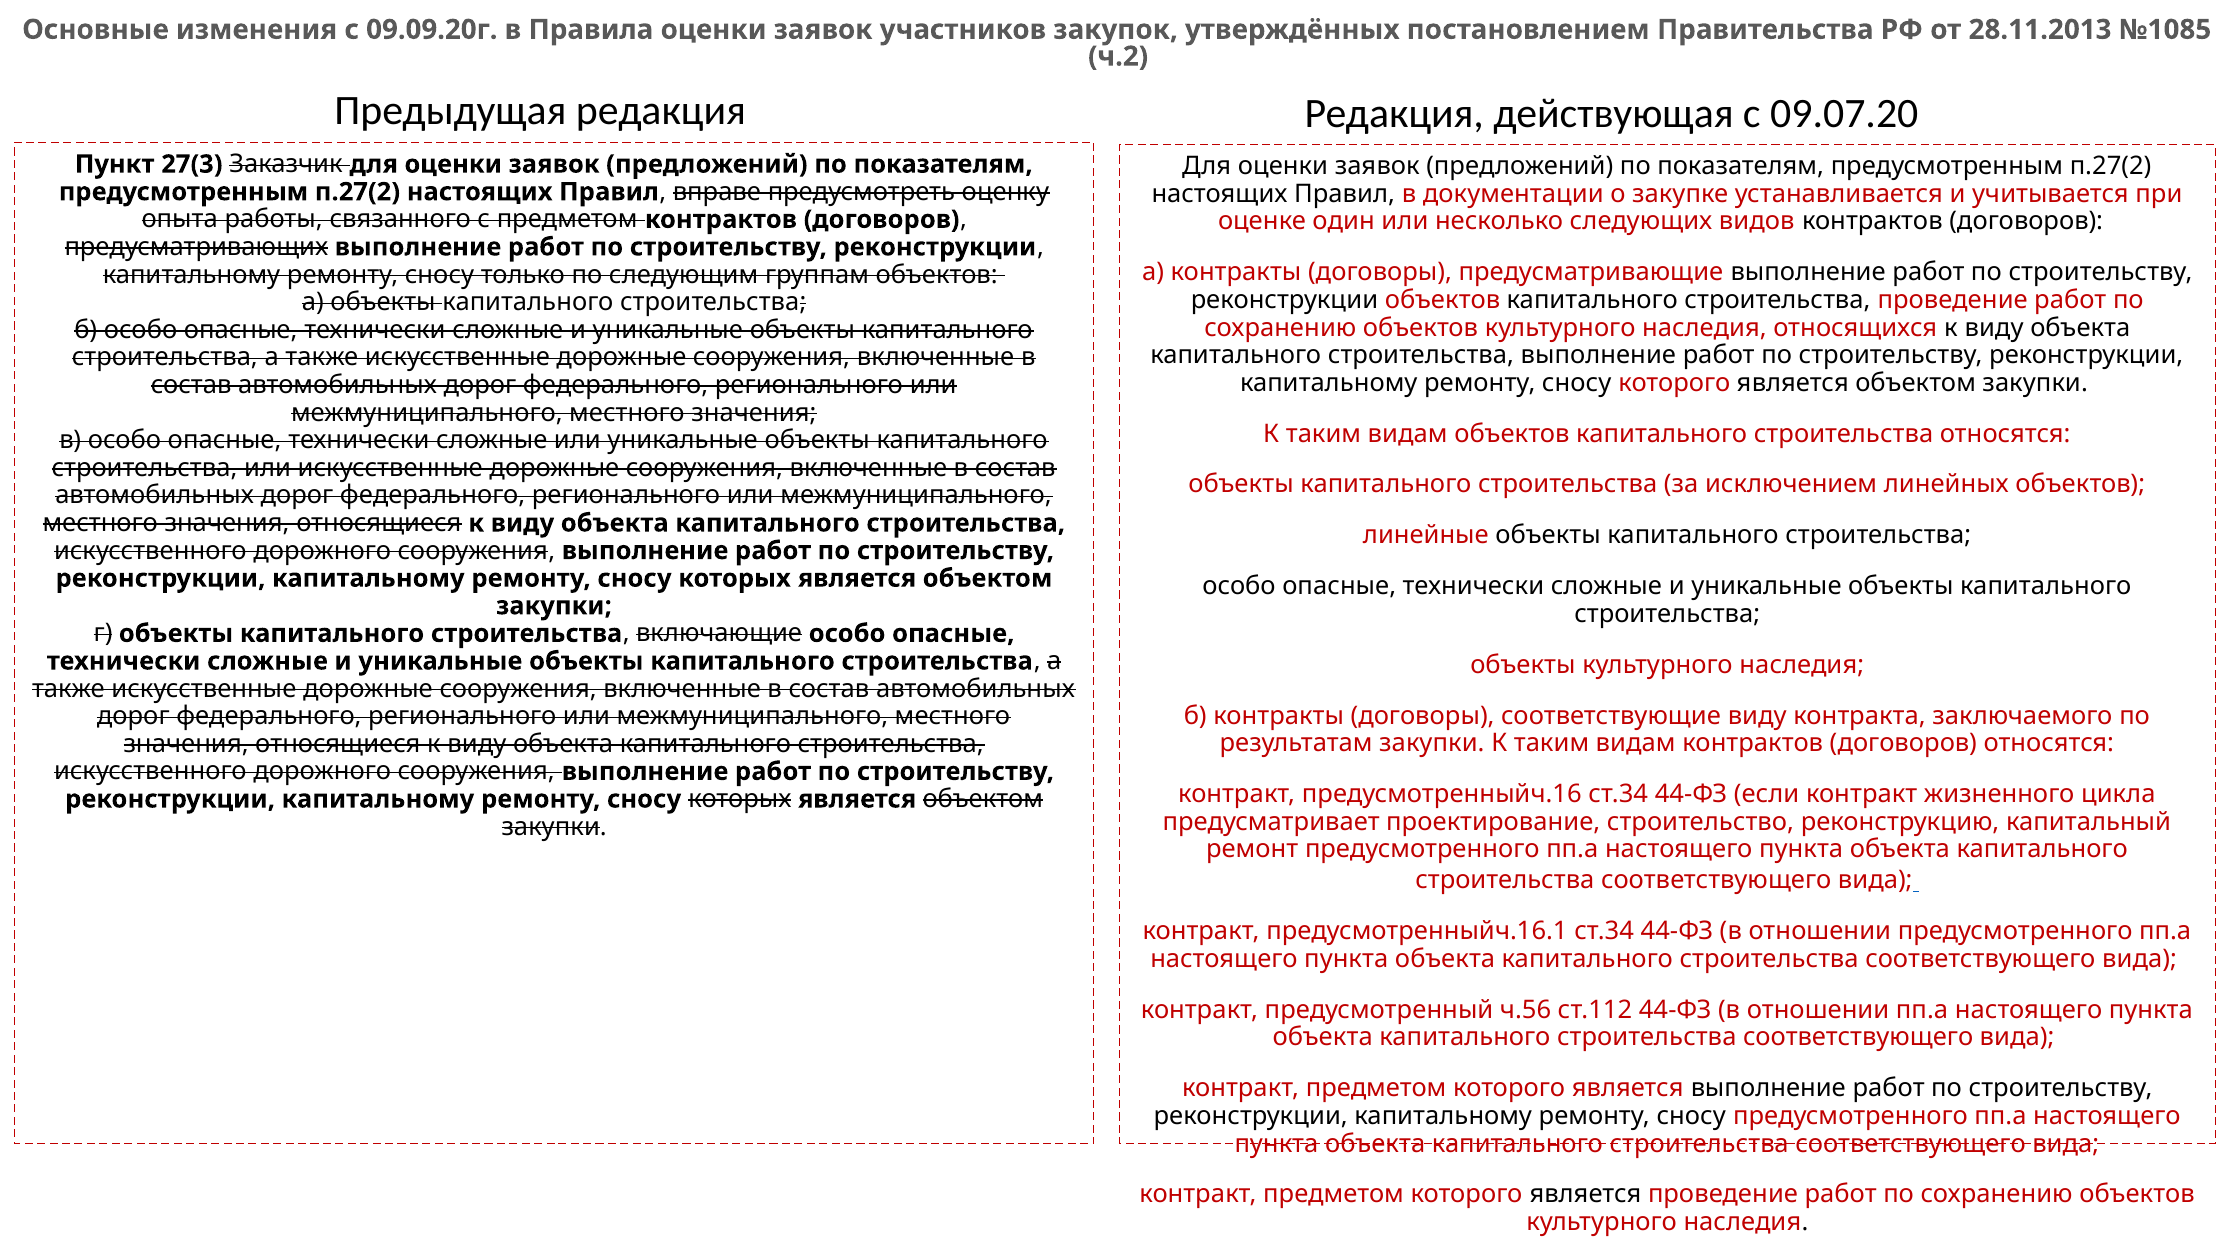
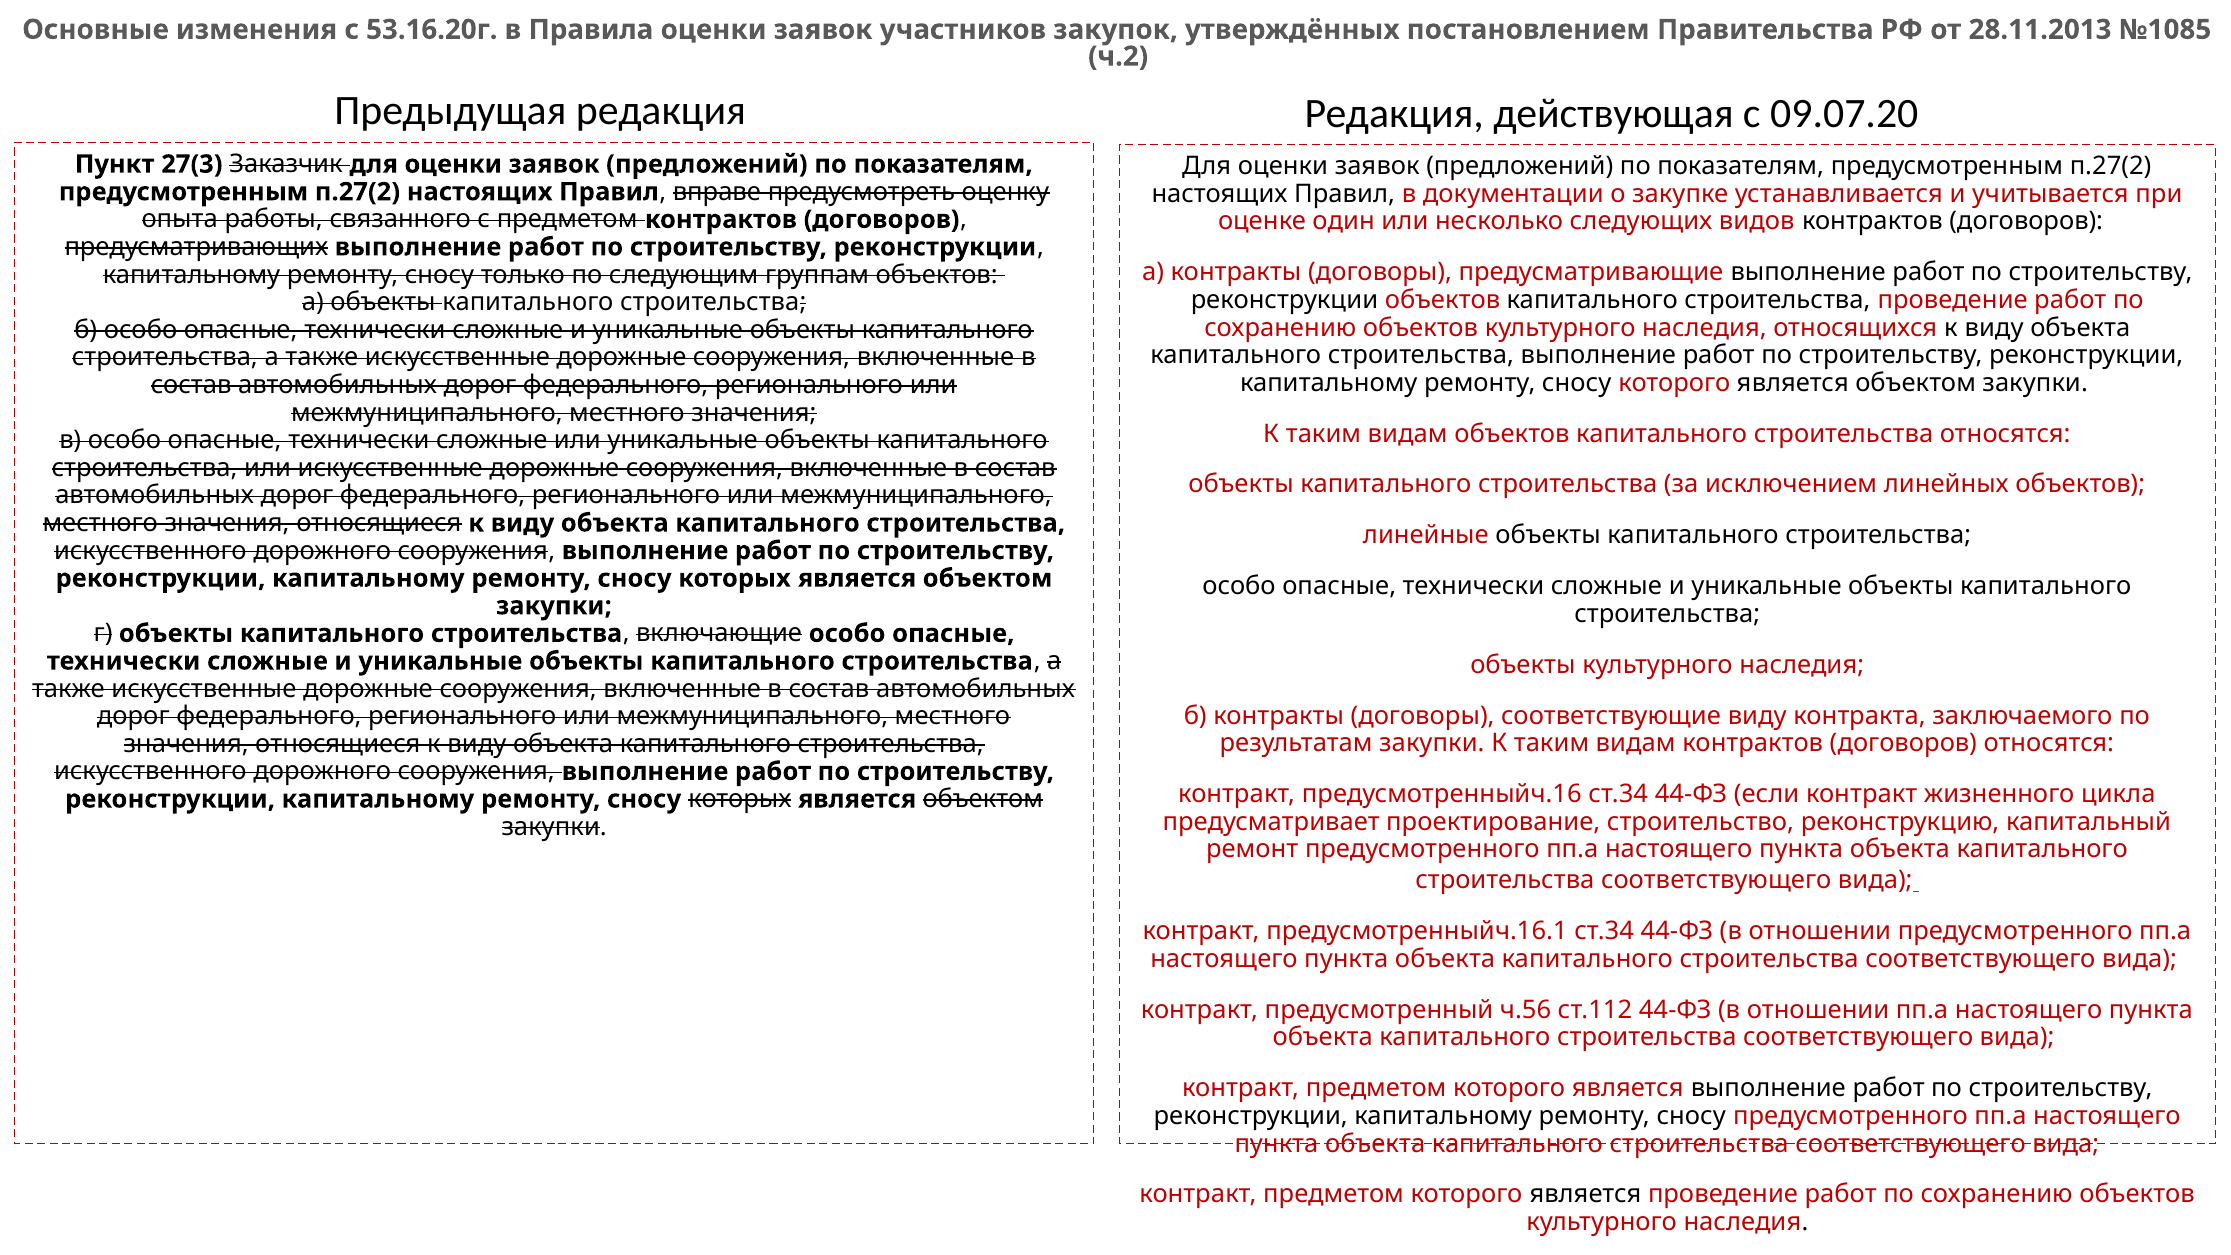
09.09.20г: 09.09.20г -> 53.16.20г
